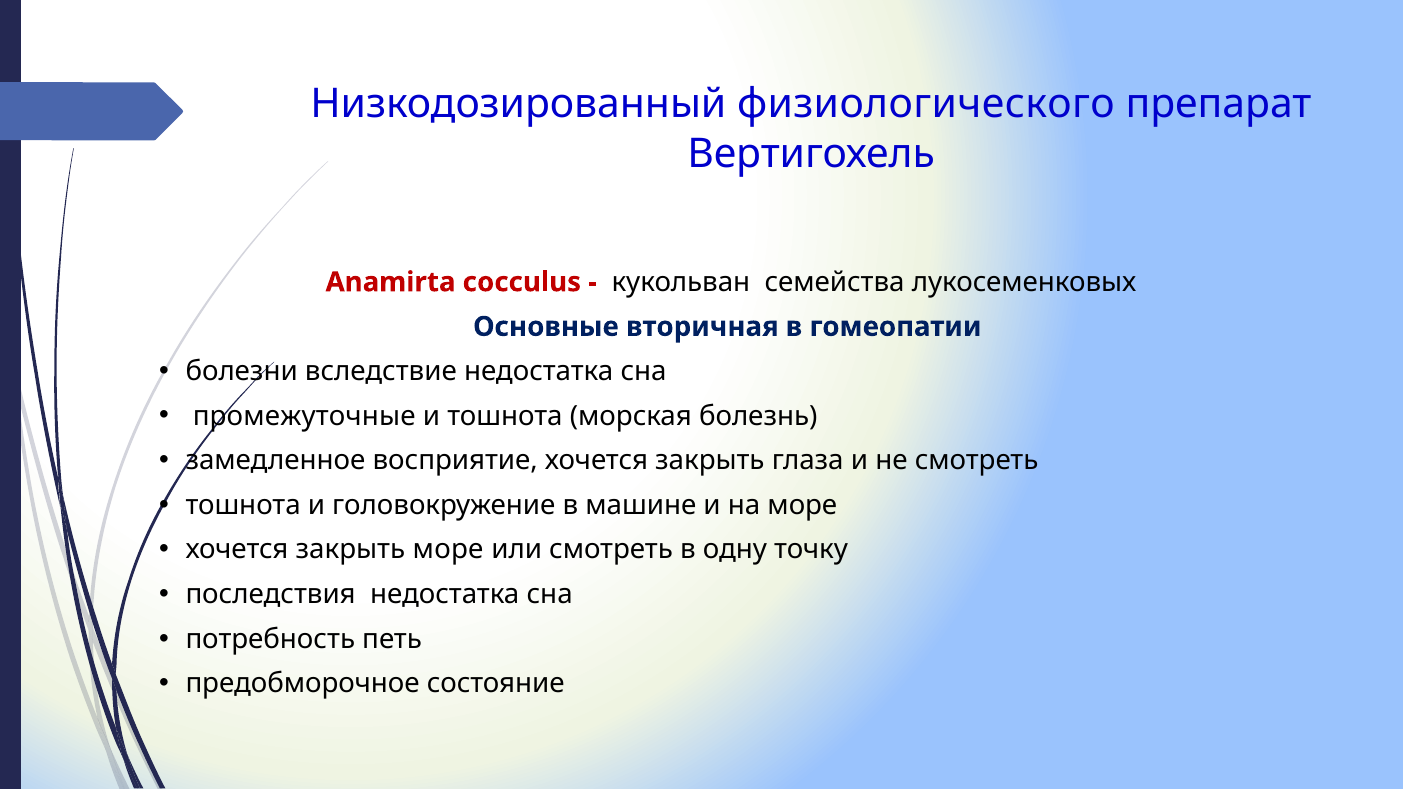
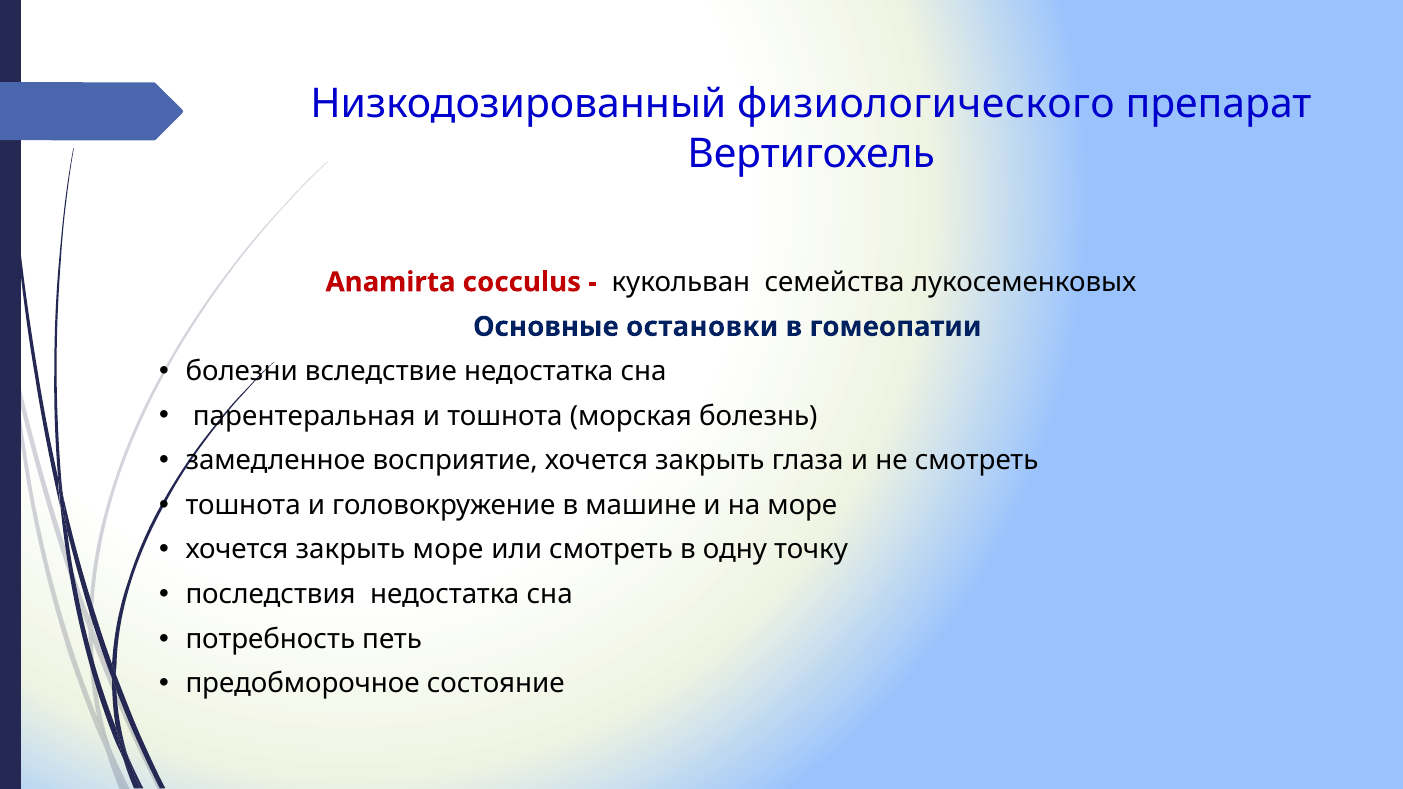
вторичная: вторичная -> остановки
промежуточные: промежуточные -> парентеральная
